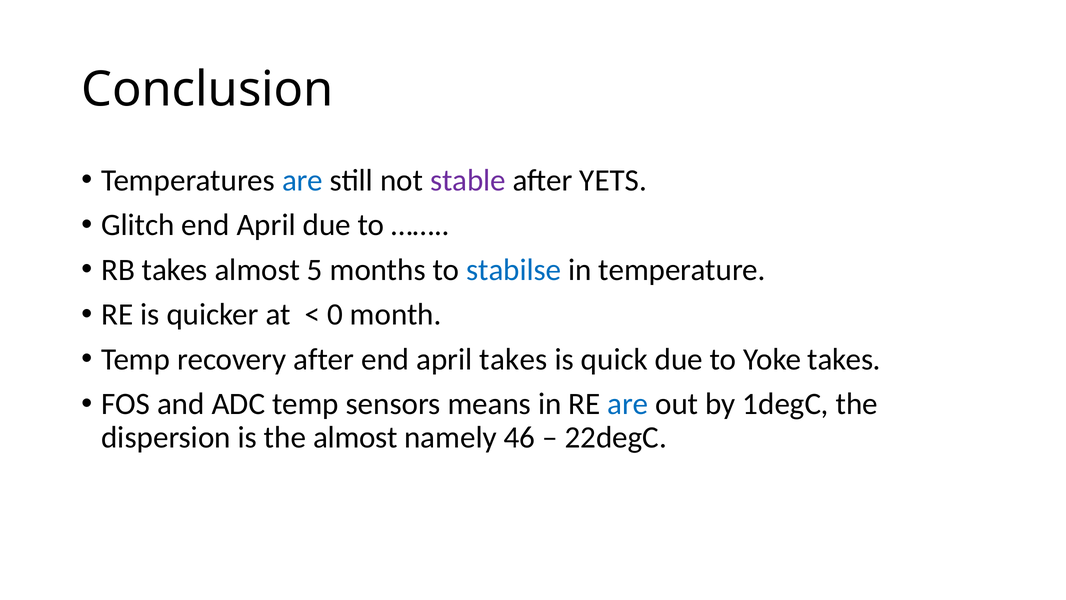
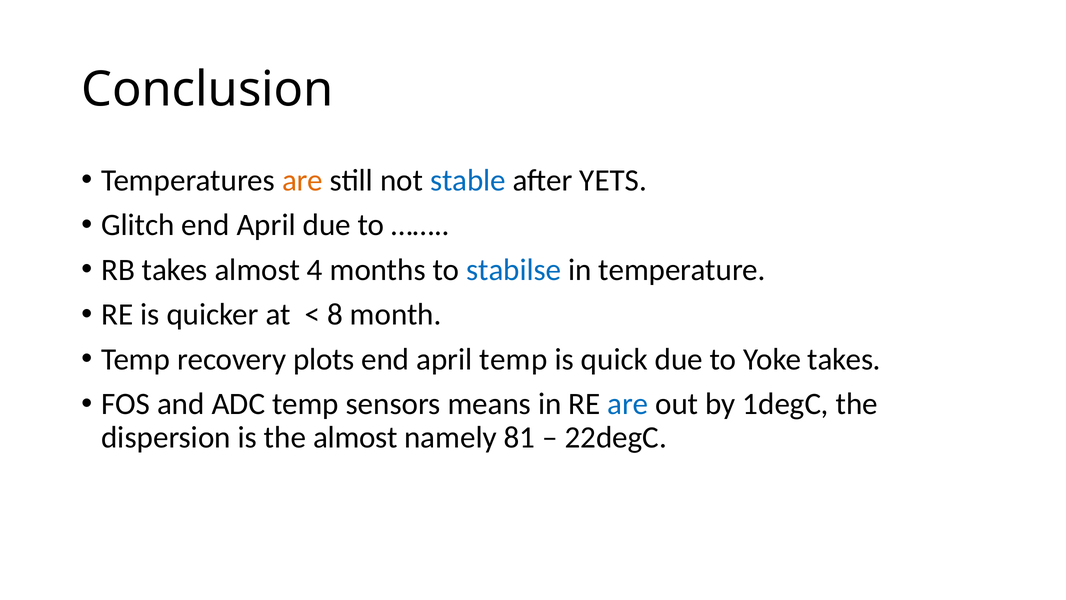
are at (302, 180) colour: blue -> orange
stable colour: purple -> blue
5: 5 -> 4
0: 0 -> 8
recovery after: after -> plots
april takes: takes -> temp
46: 46 -> 81
